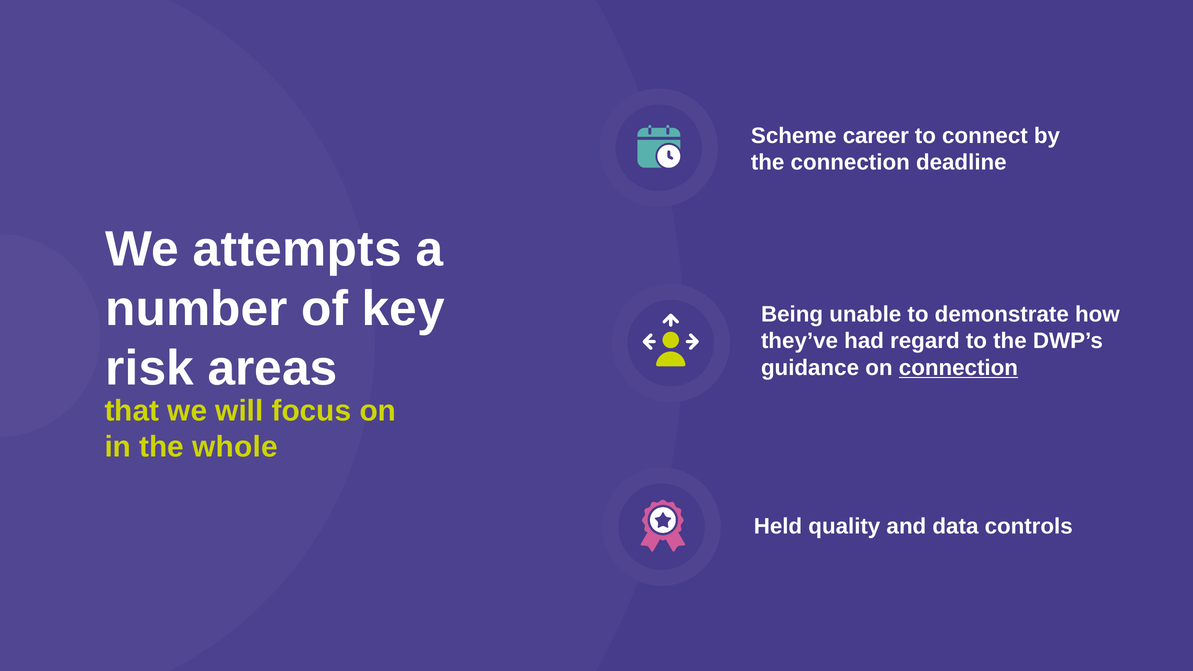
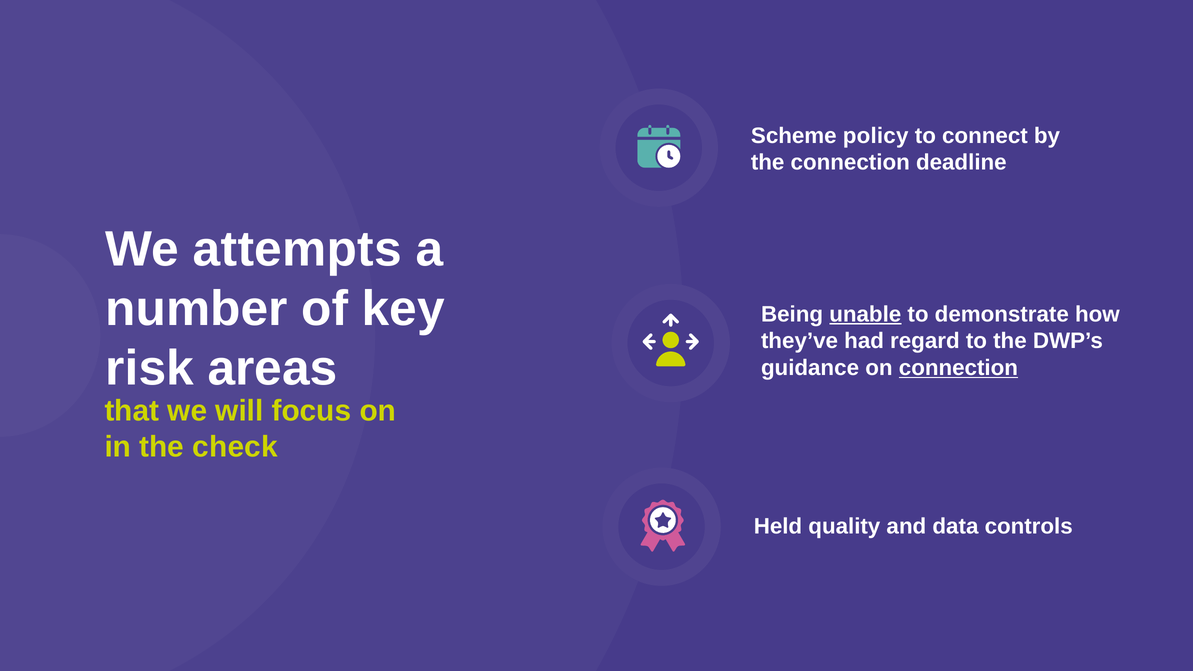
career: career -> policy
unable underline: none -> present
whole: whole -> check
